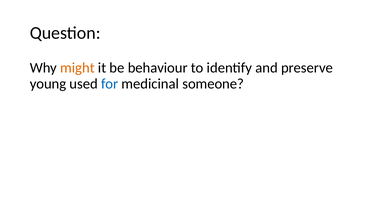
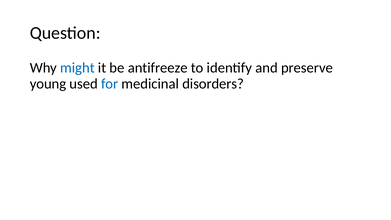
might colour: orange -> blue
behaviour: behaviour -> antifreeze
someone: someone -> disorders
